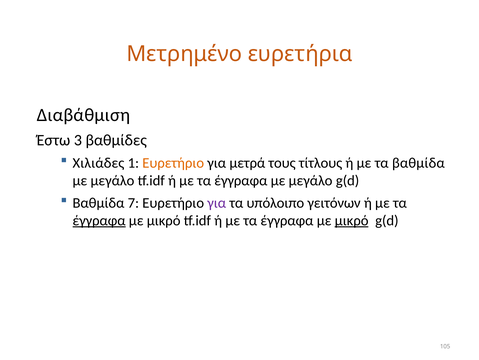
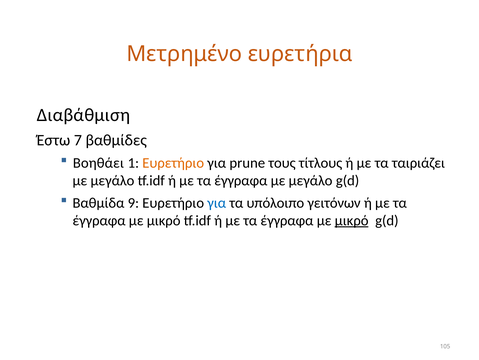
3: 3 -> 7
Χιλιάδες: Χιλιάδες -> Βοηθάει
μετρά: μετρά -> prune
τα βαθμίδα: βαθμίδα -> ταιριάζει
7: 7 -> 9
για at (217, 203) colour: purple -> blue
έγγραφα at (99, 220) underline: present -> none
